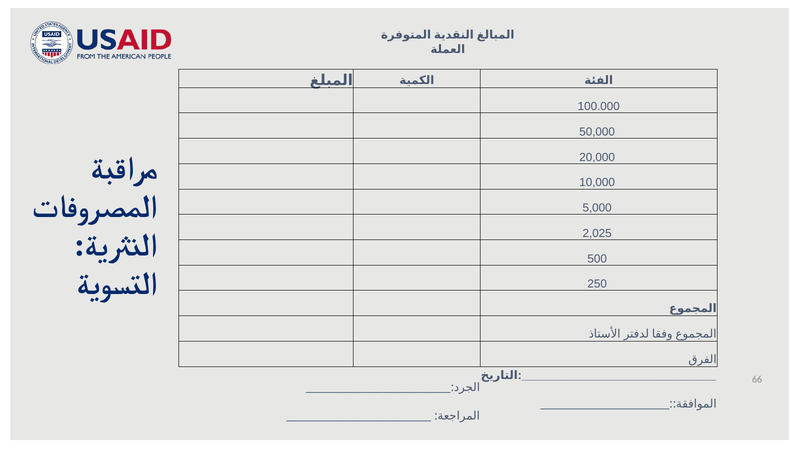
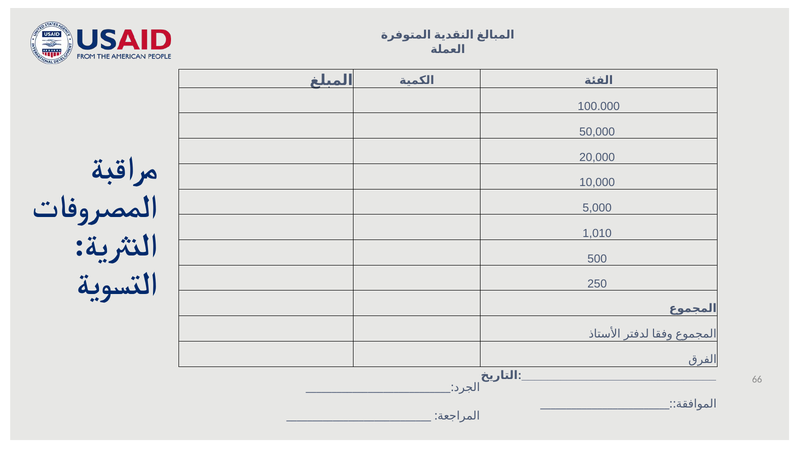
2,025: 2,025 -> 1,010
